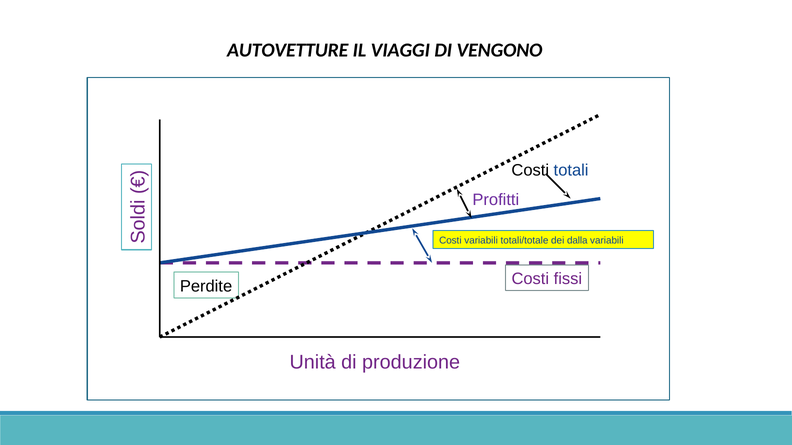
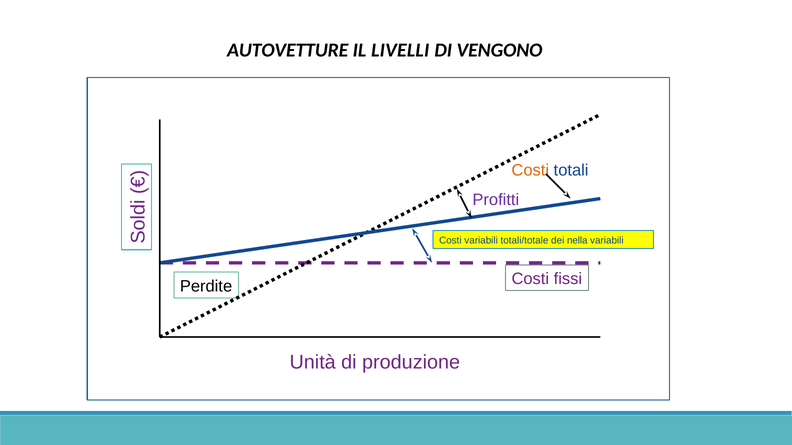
VIAGGI: VIAGGI -> LIVELLI
Costi at (530, 171) colour: black -> orange
dalla: dalla -> nella
